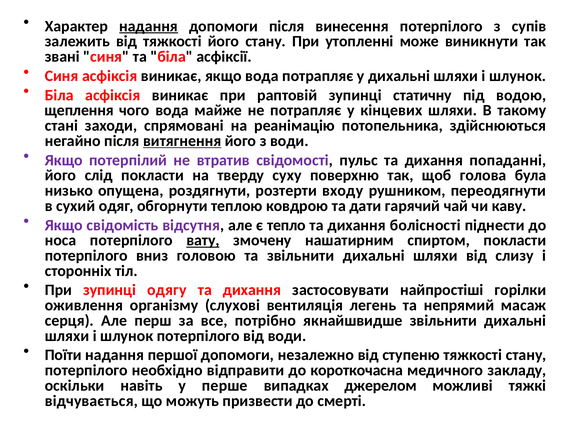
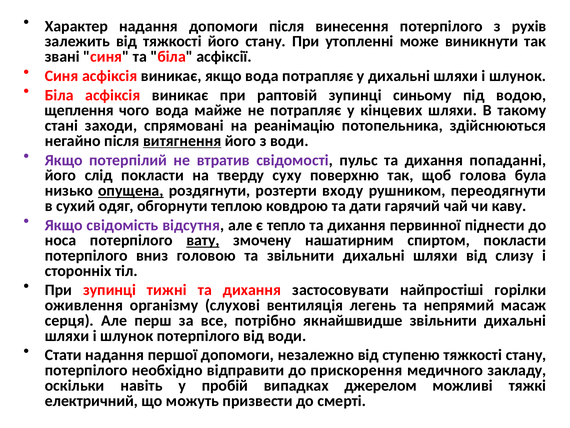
надання at (149, 26) underline: present -> none
супів: супів -> рухів
статичну: статичну -> синьому
опущена underline: none -> present
болісності: болісності -> первинної
одягу: одягу -> тижні
Поїти: Поїти -> Стати
короткочасна: короткочасна -> прискорення
перше: перше -> пробій
відчувається: відчувається -> електричний
